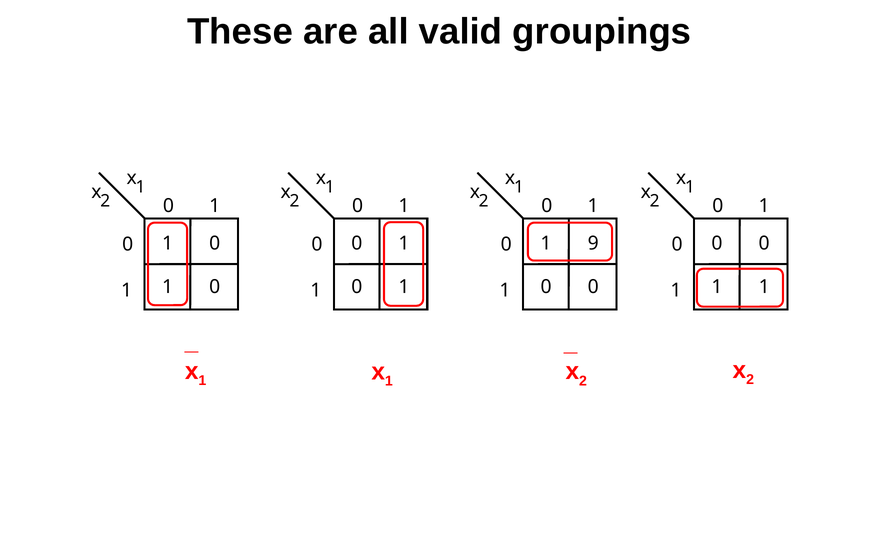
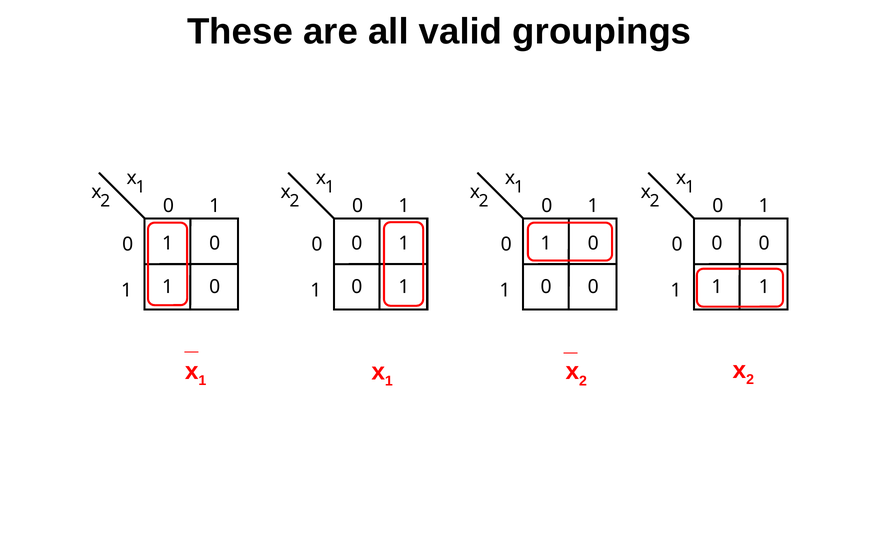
9 at (593, 243): 9 -> 0
